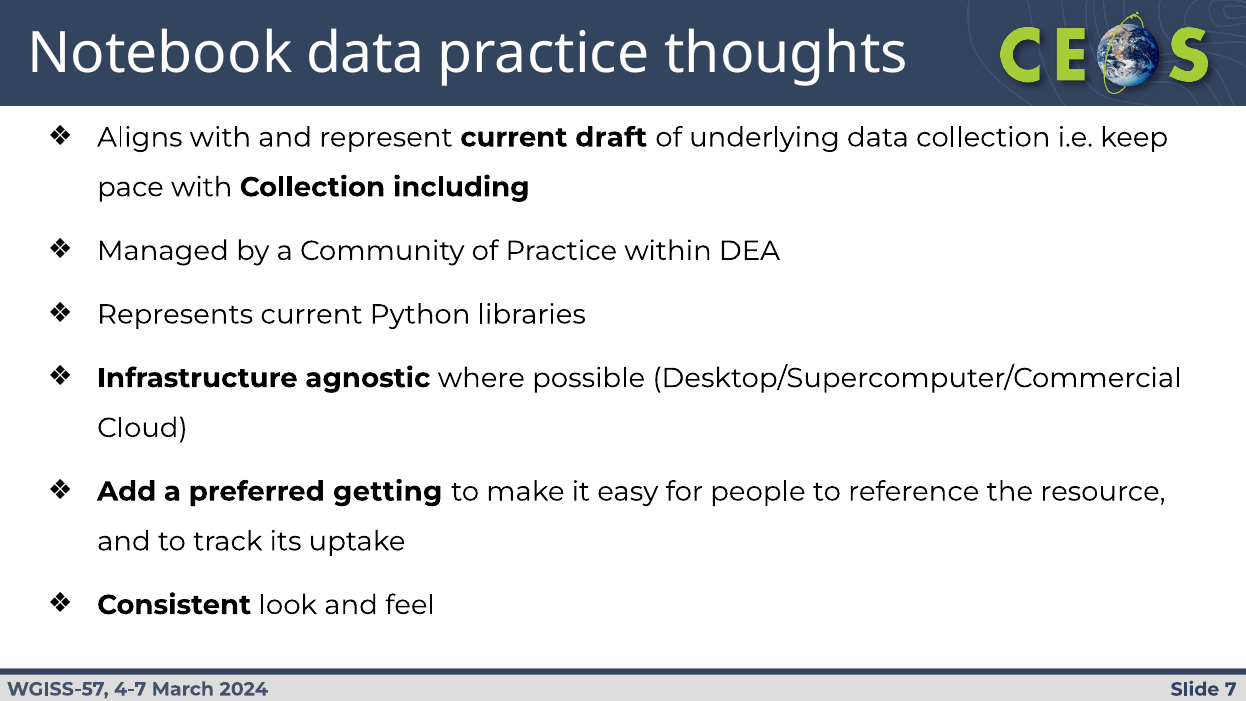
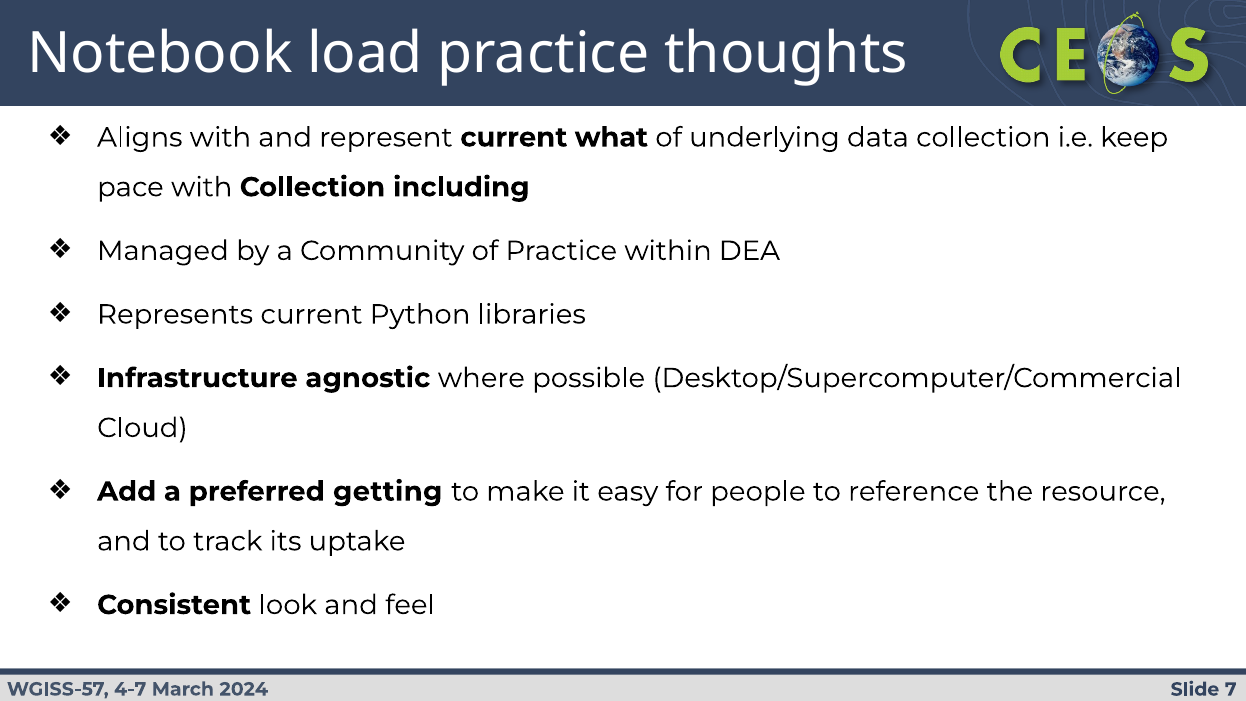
Notebook data: data -> load
draft: draft -> what
